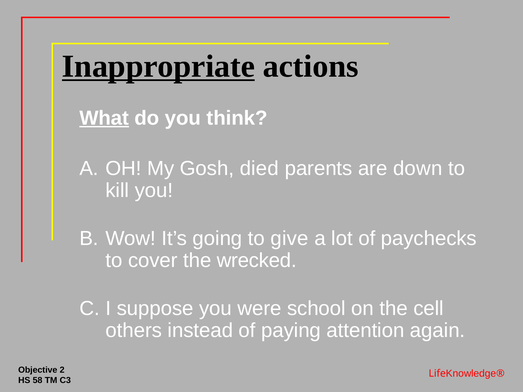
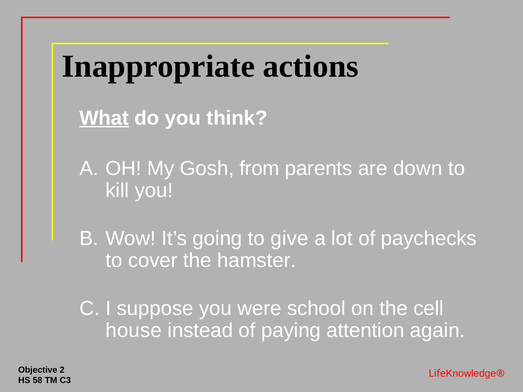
Inappropriate underline: present -> none
died: died -> from
wrecked: wrecked -> hamster
others: others -> house
